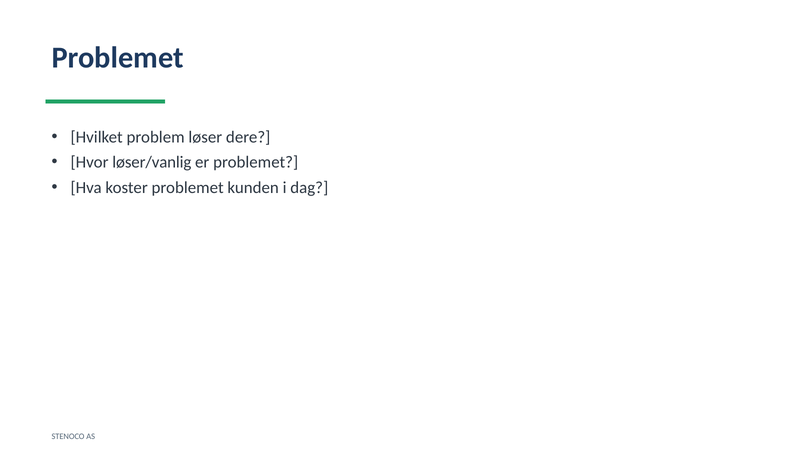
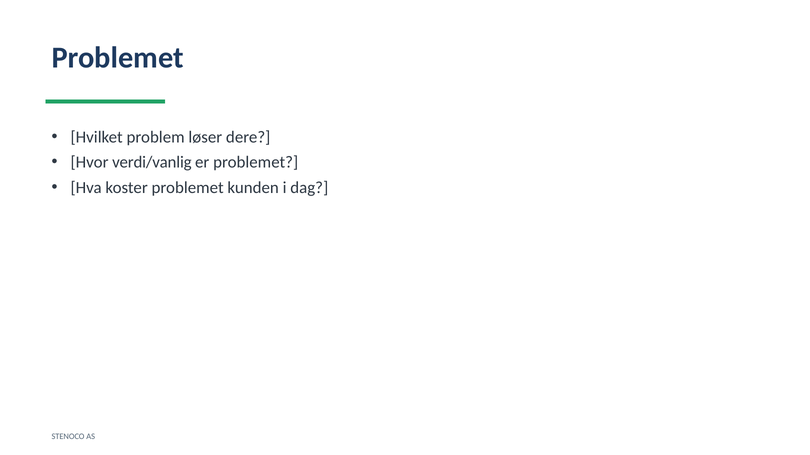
løser/vanlig: løser/vanlig -> verdi/vanlig
